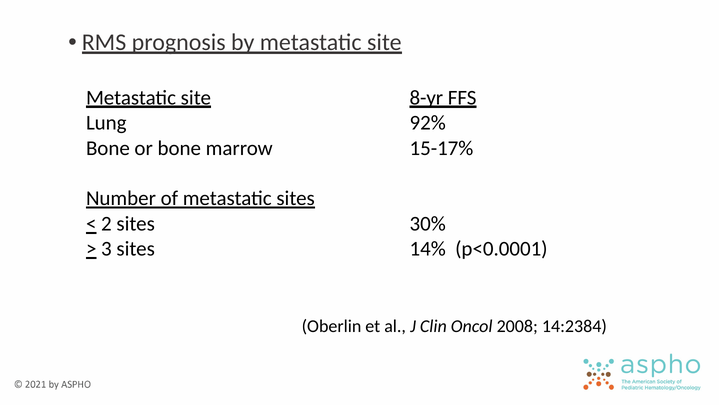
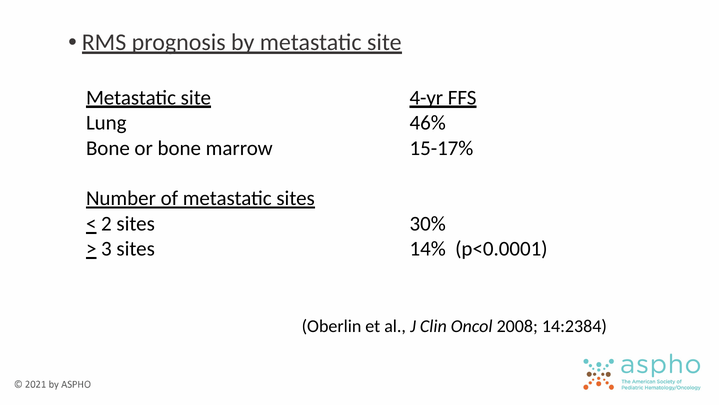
8-yr: 8-yr -> 4-yr
92%: 92% -> 46%
